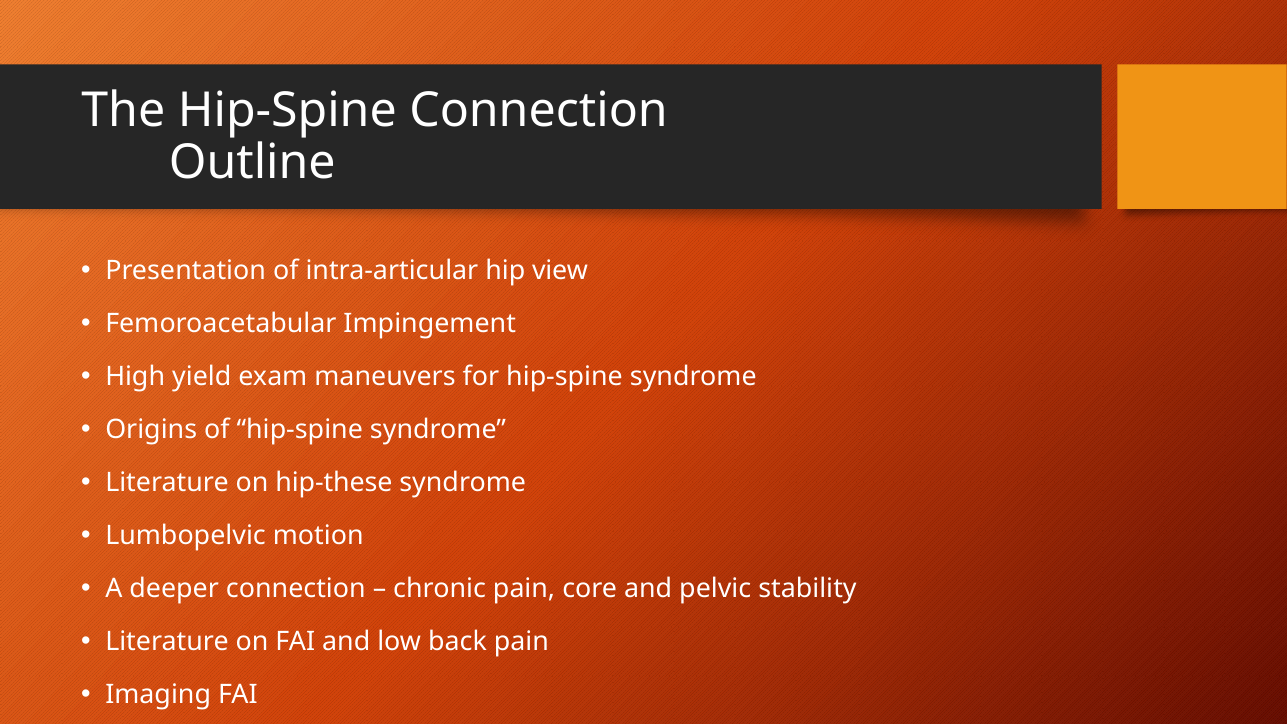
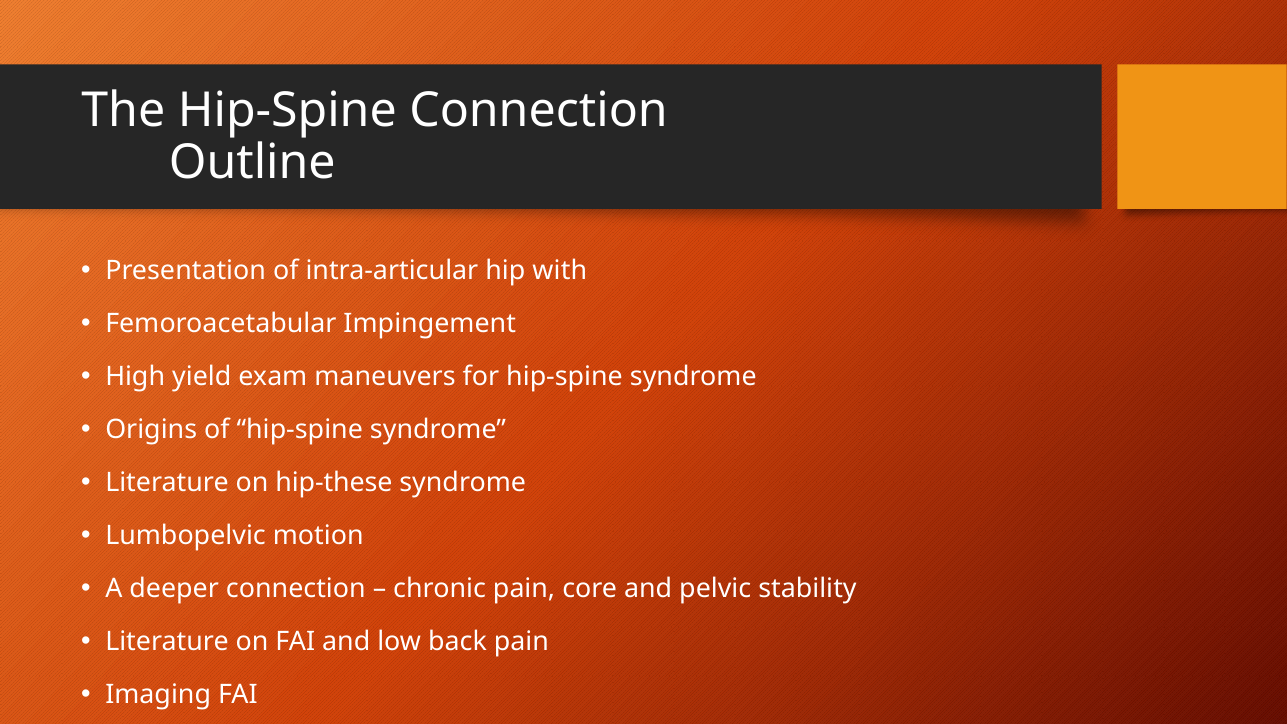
view: view -> with
